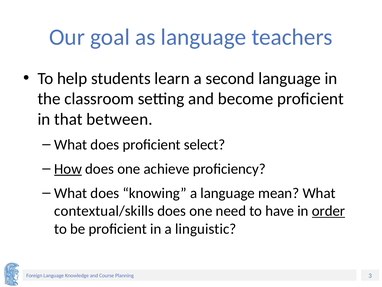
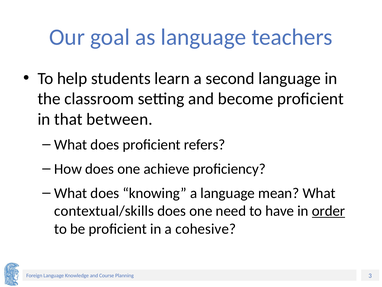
select: select -> refers
How underline: present -> none
linguistic: linguistic -> cohesive
